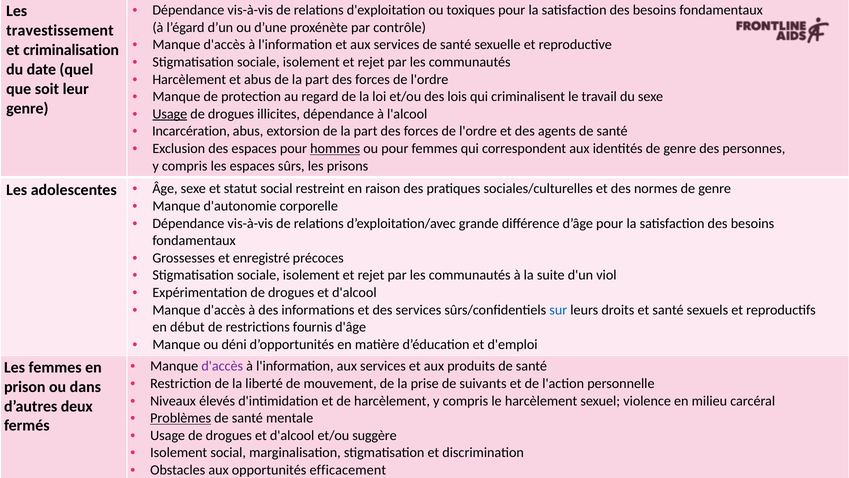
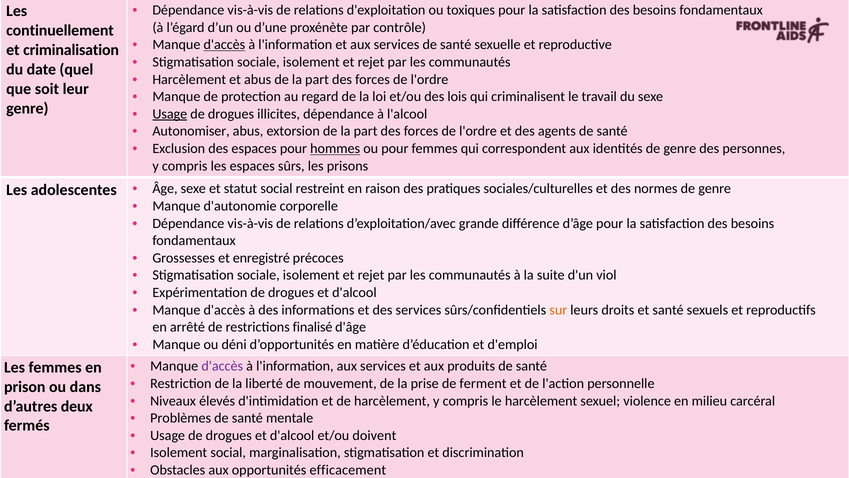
travestissement: travestissement -> continuellement
d'accès at (224, 45) underline: none -> present
Incarcération: Incarcération -> Autonomiser
sur colour: blue -> orange
début: début -> arrêté
fournis: fournis -> finalisé
suivants: suivants -> ferment
Problèmes underline: present -> none
suggère: suggère -> doivent
